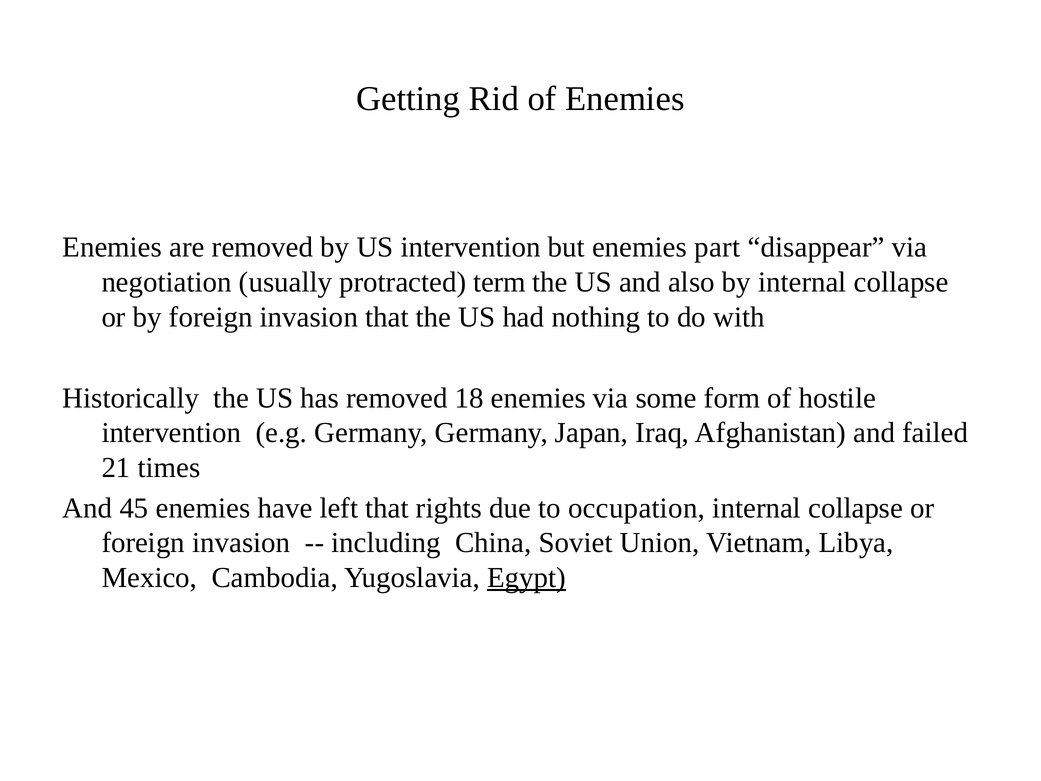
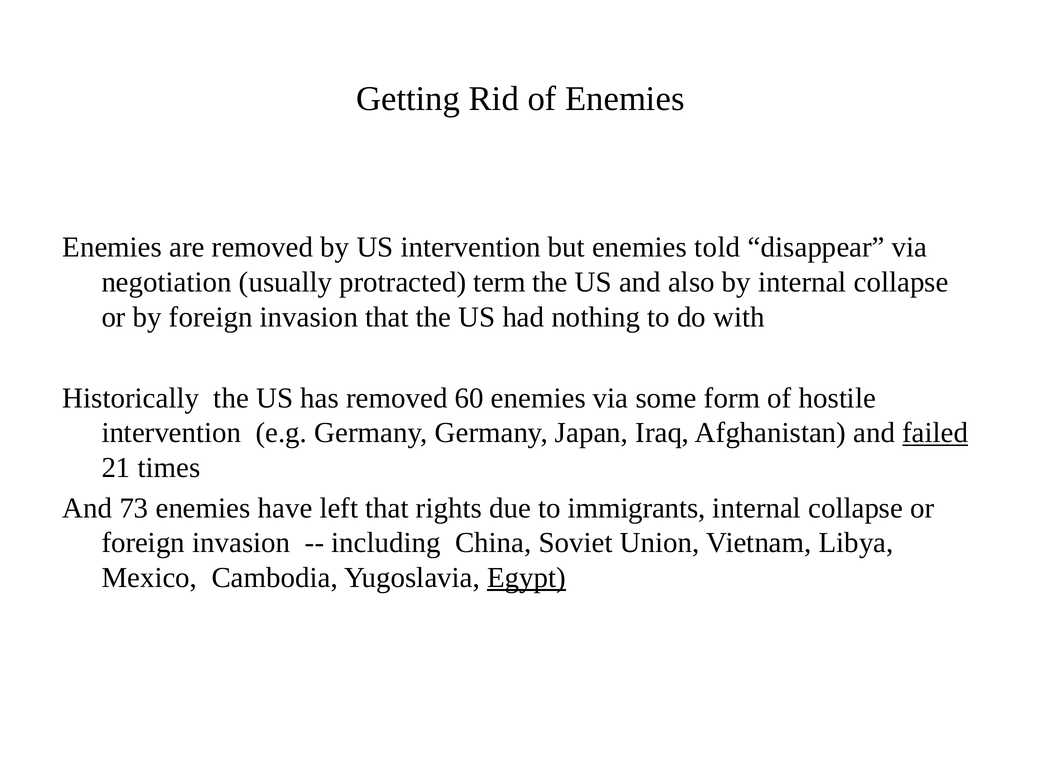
part: part -> told
18: 18 -> 60
failed underline: none -> present
45: 45 -> 73
occupation: occupation -> immigrants
